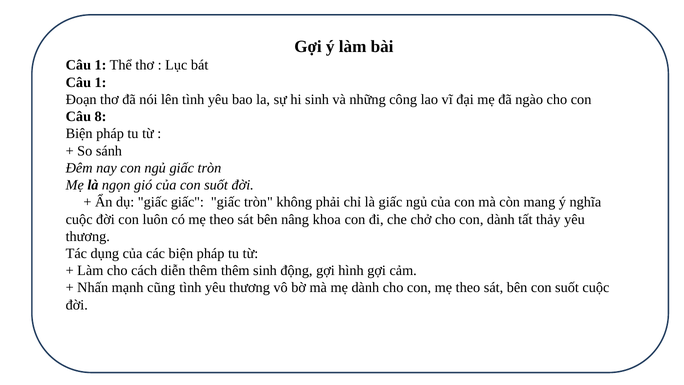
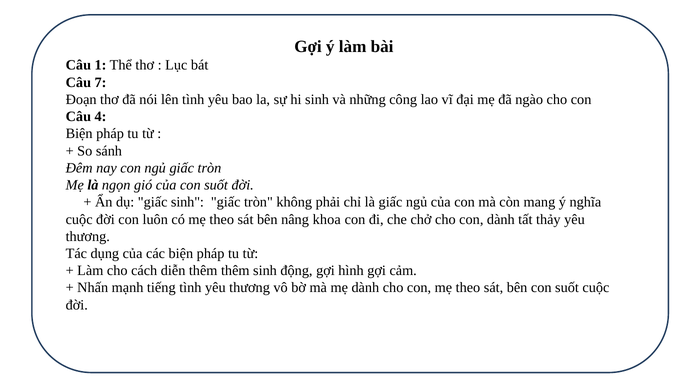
1 at (101, 82): 1 -> 7
8: 8 -> 4
dụ giấc giấc: giấc -> sinh
cũng: cũng -> tiếng
